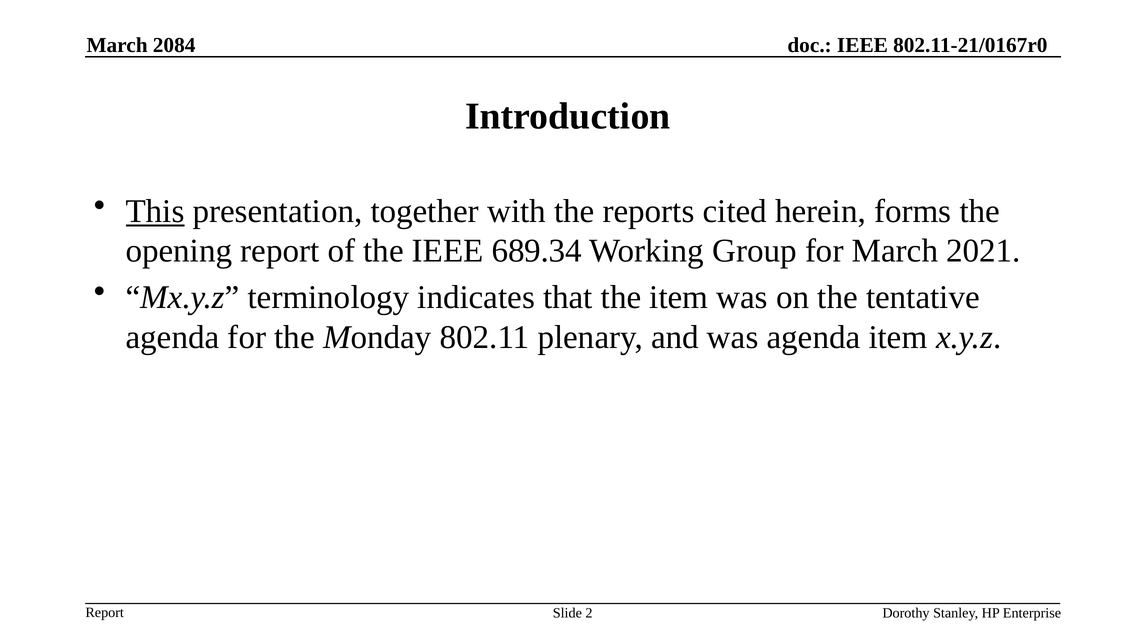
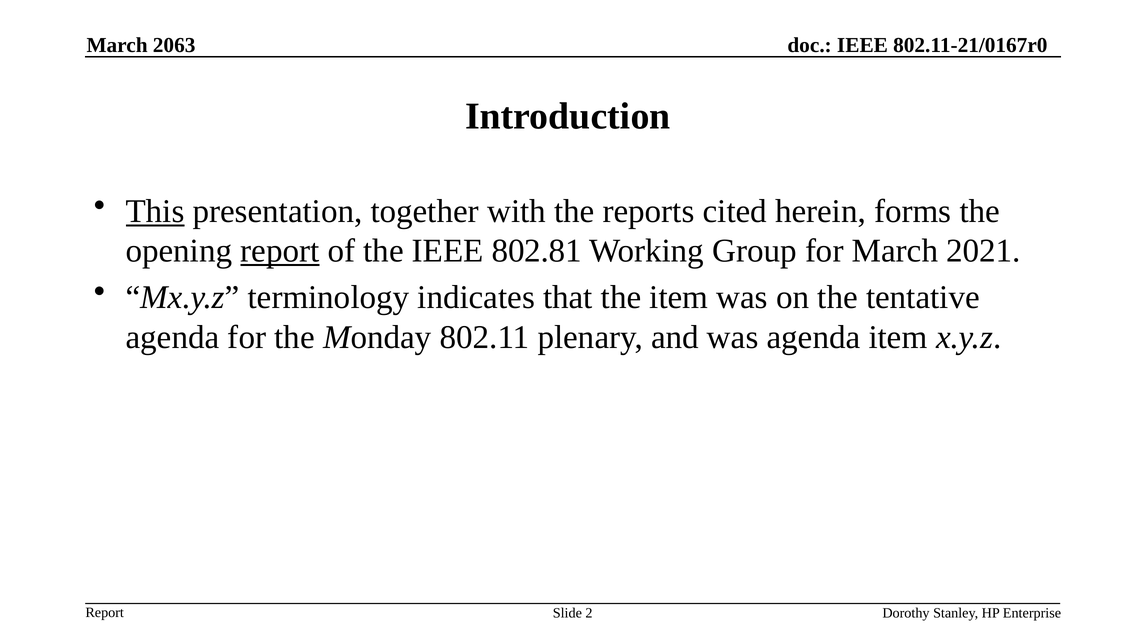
2084: 2084 -> 2063
report at (280, 251) underline: none -> present
689.34: 689.34 -> 802.81
